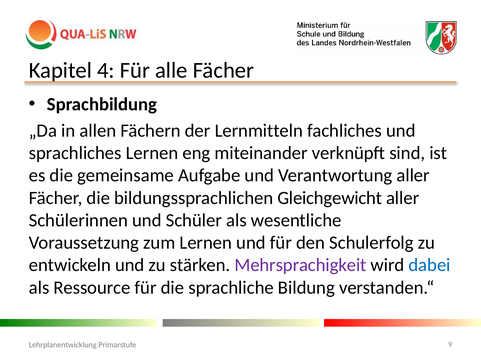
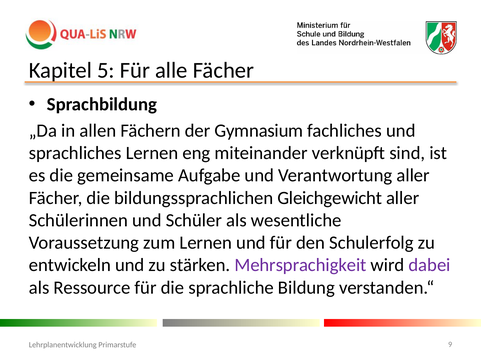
4: 4 -> 5
Lernmitteln: Lernmitteln -> Gymnasium
dabei colour: blue -> purple
